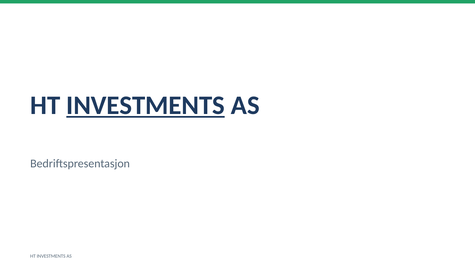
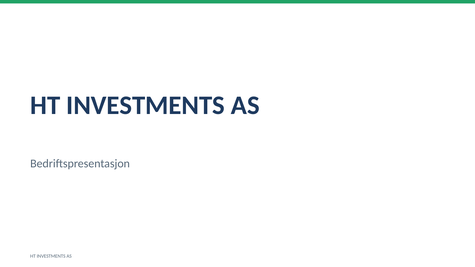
INVESTMENTS at (146, 105) underline: present -> none
